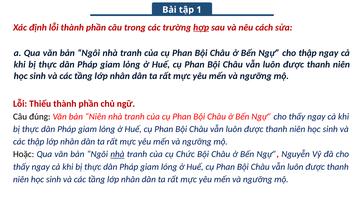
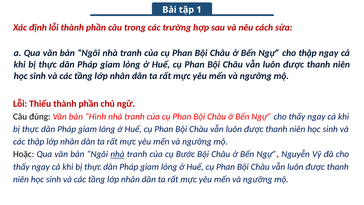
hợp underline: present -> none
bản Niên: Niên -> Hình
Chức: Chức -> Bước
